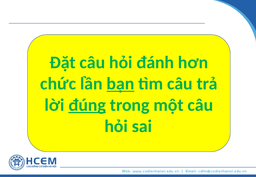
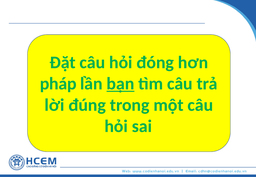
đánh: đánh -> đóng
chức: chức -> pháp
đúng underline: present -> none
